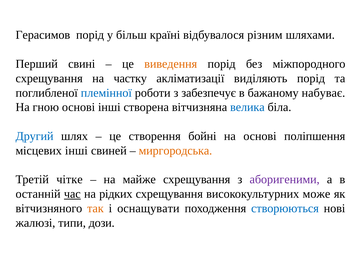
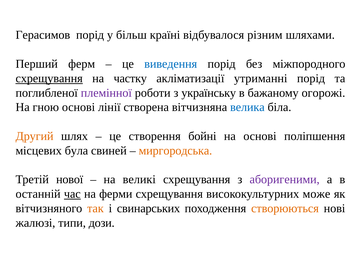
свині: свині -> ферм
виведення colour: orange -> blue
схрещування at (49, 78) underline: none -> present
виділяють: виділяють -> утриманні
племінної colour: blue -> purple
забезпечує: забезпечує -> українську
набуває: набуває -> огорожі
основі інші: інші -> лінії
Другий colour: blue -> orange
місцевих інші: інші -> була
чітке: чітке -> нової
майже: майже -> великі
рідких: рідких -> ферми
оснащувати: оснащувати -> свинарських
створюються colour: blue -> orange
